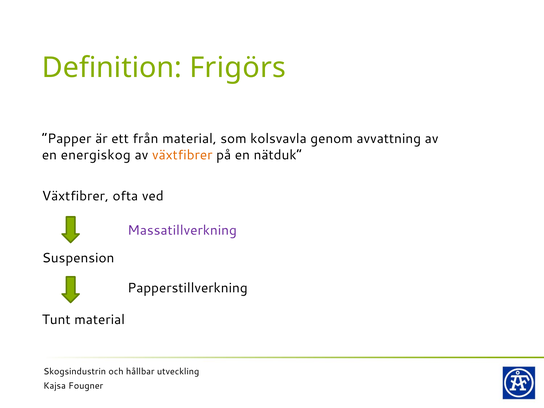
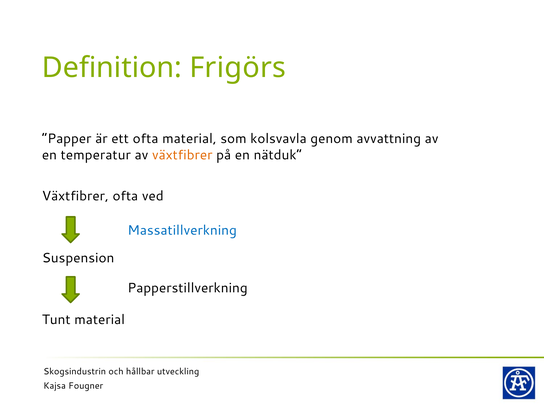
ett från: från -> ofta
energiskog: energiskog -> temperatur
Massatillverkning colour: purple -> blue
